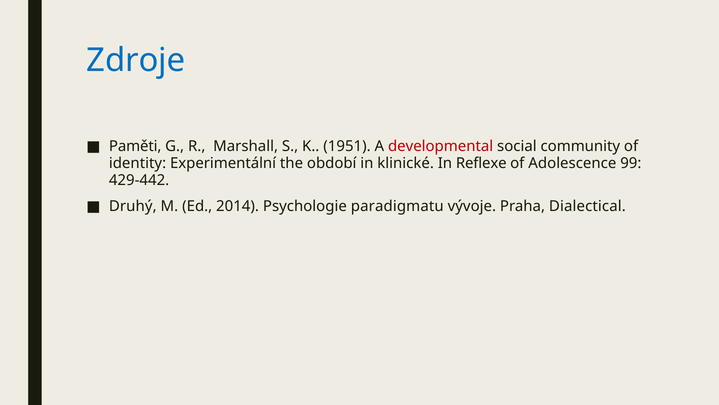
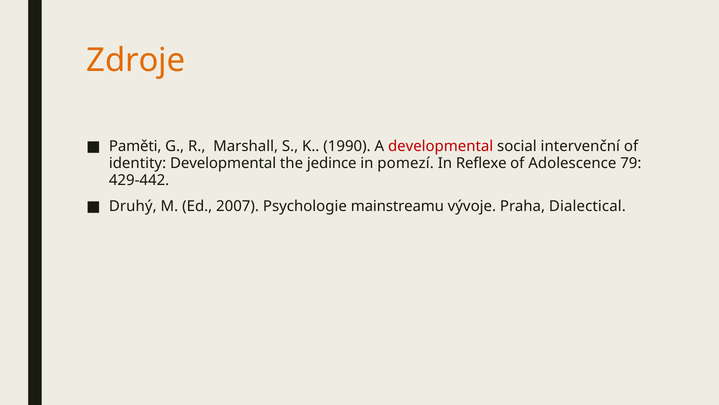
Zdroje colour: blue -> orange
1951: 1951 -> 1990
community: community -> intervenční
identity Experimentální: Experimentální -> Developmental
období: období -> jedince
klinické: klinické -> pomezí
99: 99 -> 79
2014: 2014 -> 2007
paradigmatu: paradigmatu -> mainstreamu
